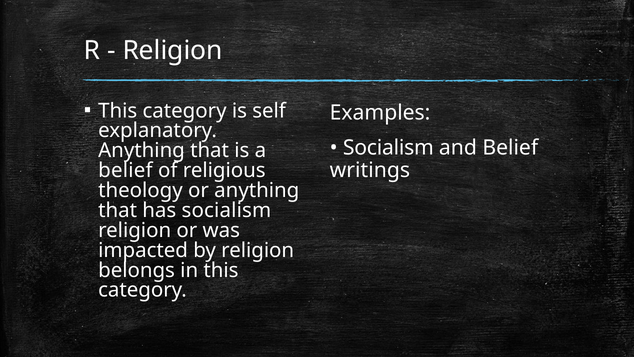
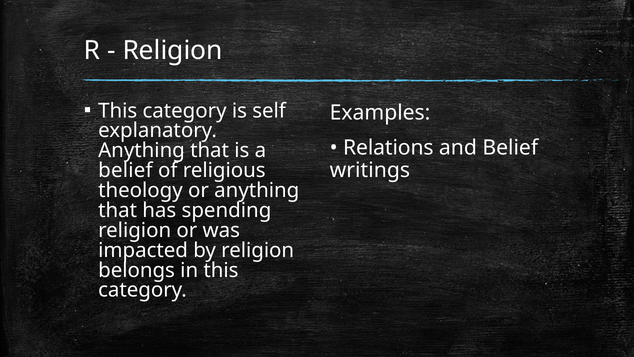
Socialism at (388, 148): Socialism -> Relations
has socialism: socialism -> spending
